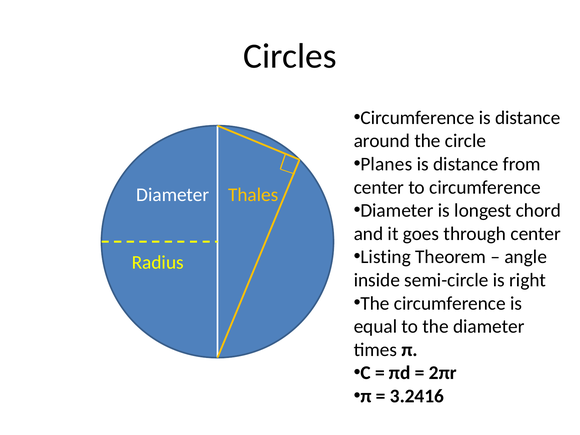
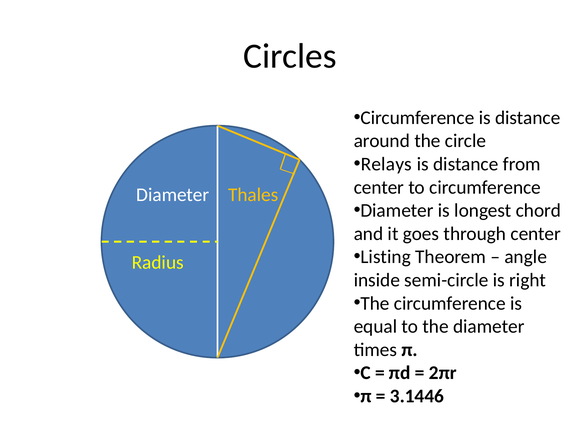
Planes: Planes -> Relays
3.2416: 3.2416 -> 3.1446
